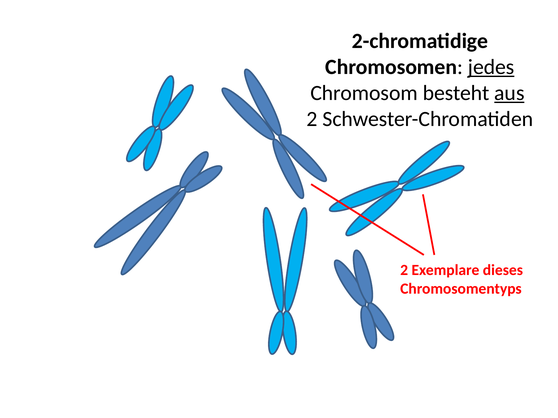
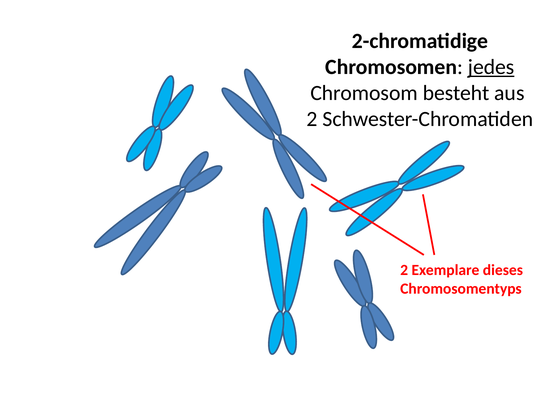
aus underline: present -> none
